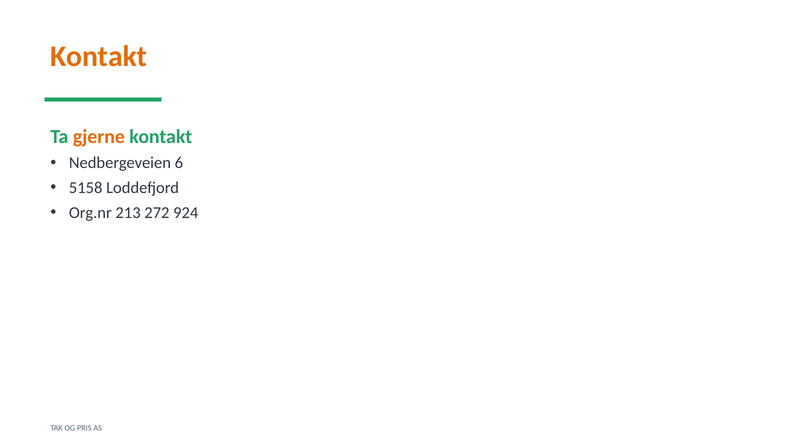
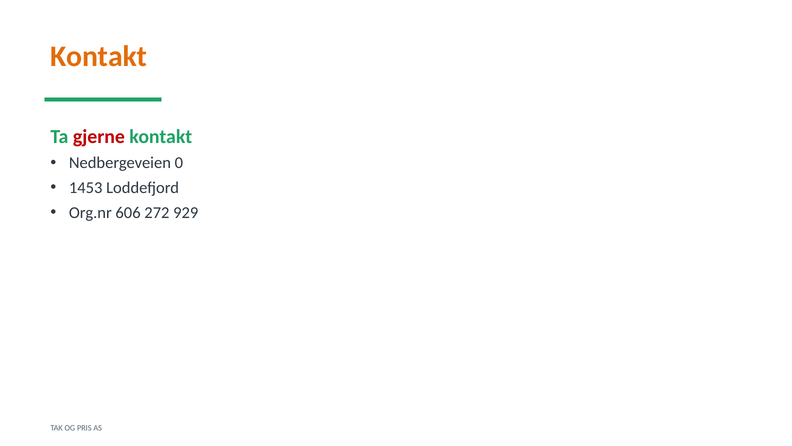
gjerne colour: orange -> red
6: 6 -> 0
5158: 5158 -> 1453
213: 213 -> 606
924: 924 -> 929
